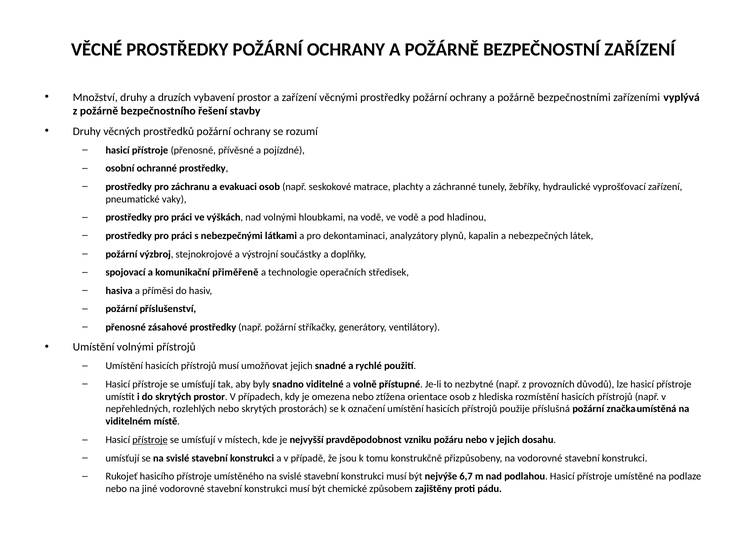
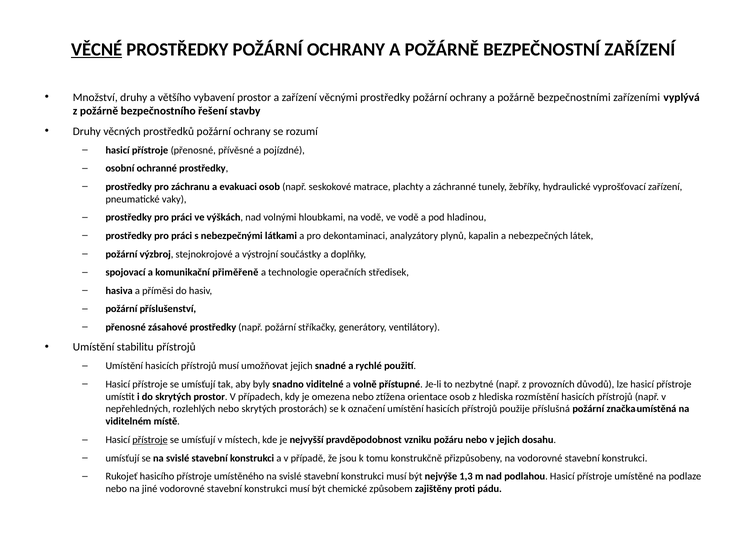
VĚCNÉ underline: none -> present
druzích: druzích -> většího
Umístění volnými: volnými -> stabilitu
6,7: 6,7 -> 1,3
